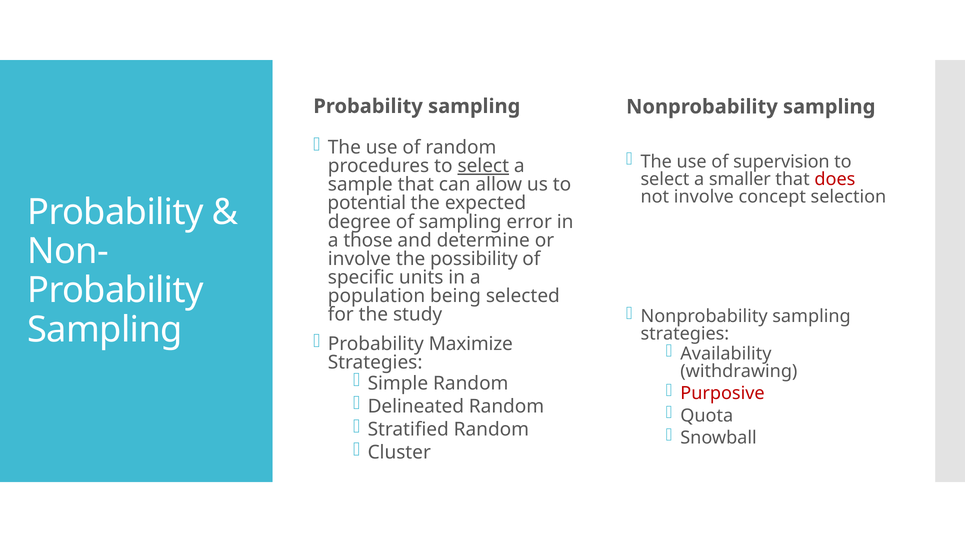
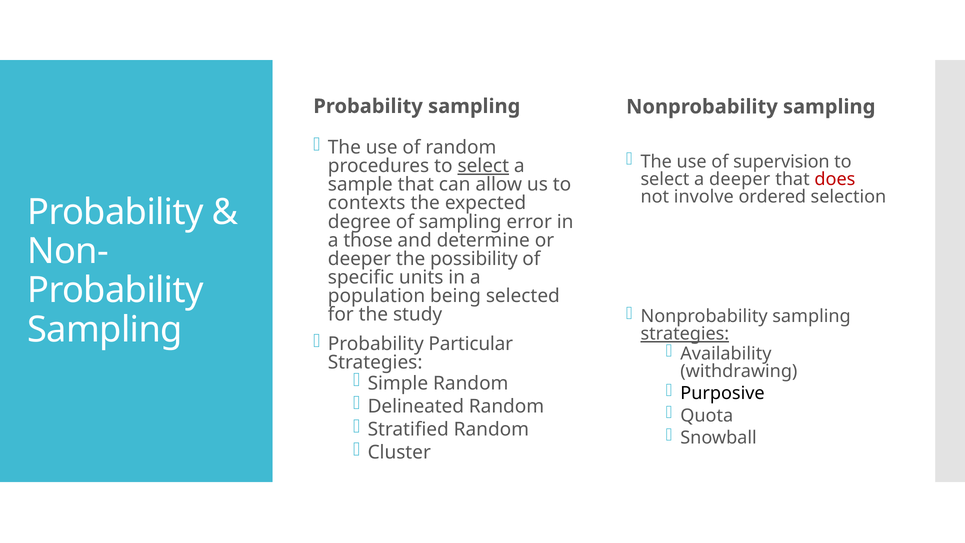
a smaller: smaller -> deeper
concept: concept -> ordered
potential: potential -> contexts
involve at (359, 259): involve -> deeper
strategies at (685, 334) underline: none -> present
Maximize: Maximize -> Particular
Purposive colour: red -> black
